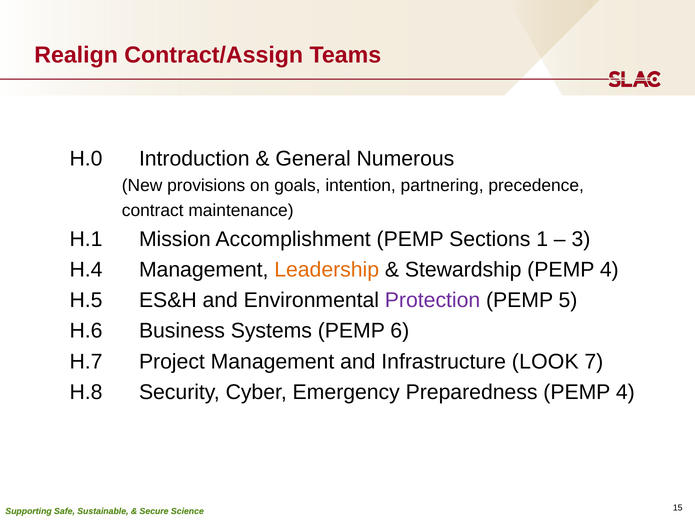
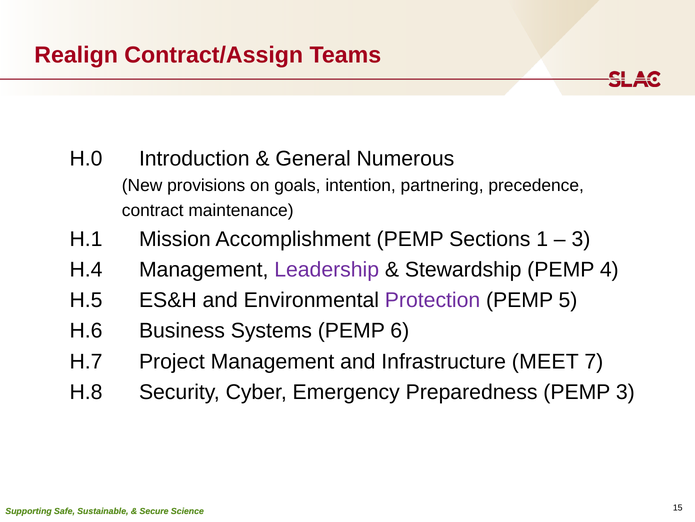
Leadership colour: orange -> purple
LOOK: LOOK -> MEET
Preparedness PEMP 4: 4 -> 3
